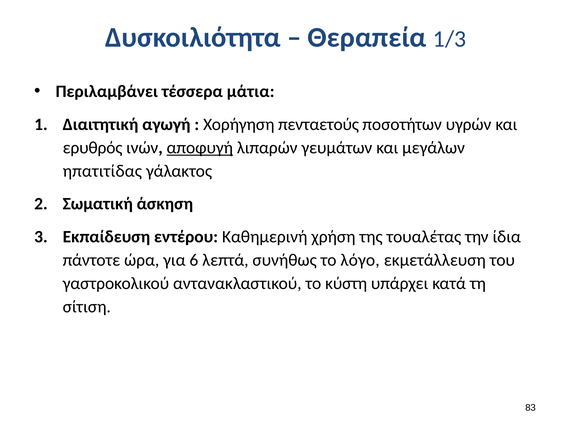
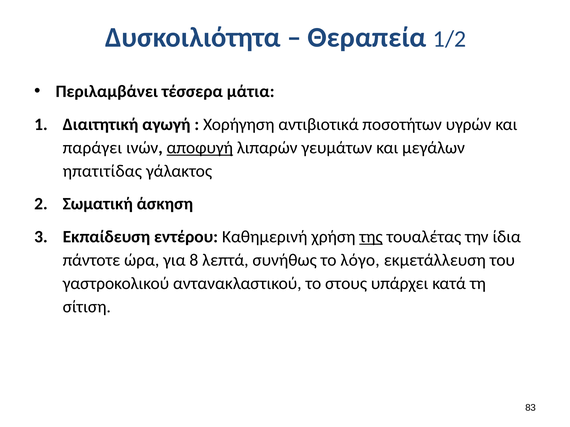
1/3: 1/3 -> 1/2
πενταετούς: πενταετούς -> αντιβιοτικά
ερυθρός: ερυθρός -> παράγει
της underline: none -> present
6: 6 -> 8
κύστη: κύστη -> στους
